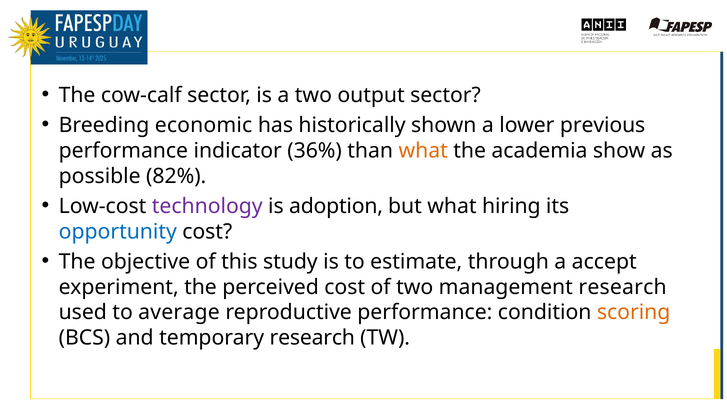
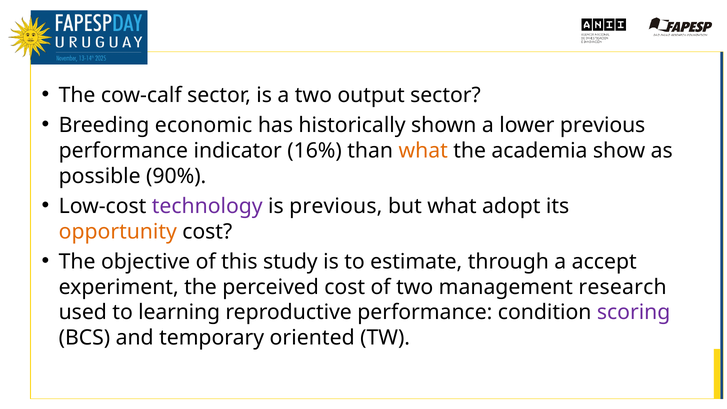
36%: 36% -> 16%
82%: 82% -> 90%
is adoption: adoption -> previous
hiring: hiring -> adopt
opportunity colour: blue -> orange
average: average -> learning
scoring colour: orange -> purple
temporary research: research -> oriented
